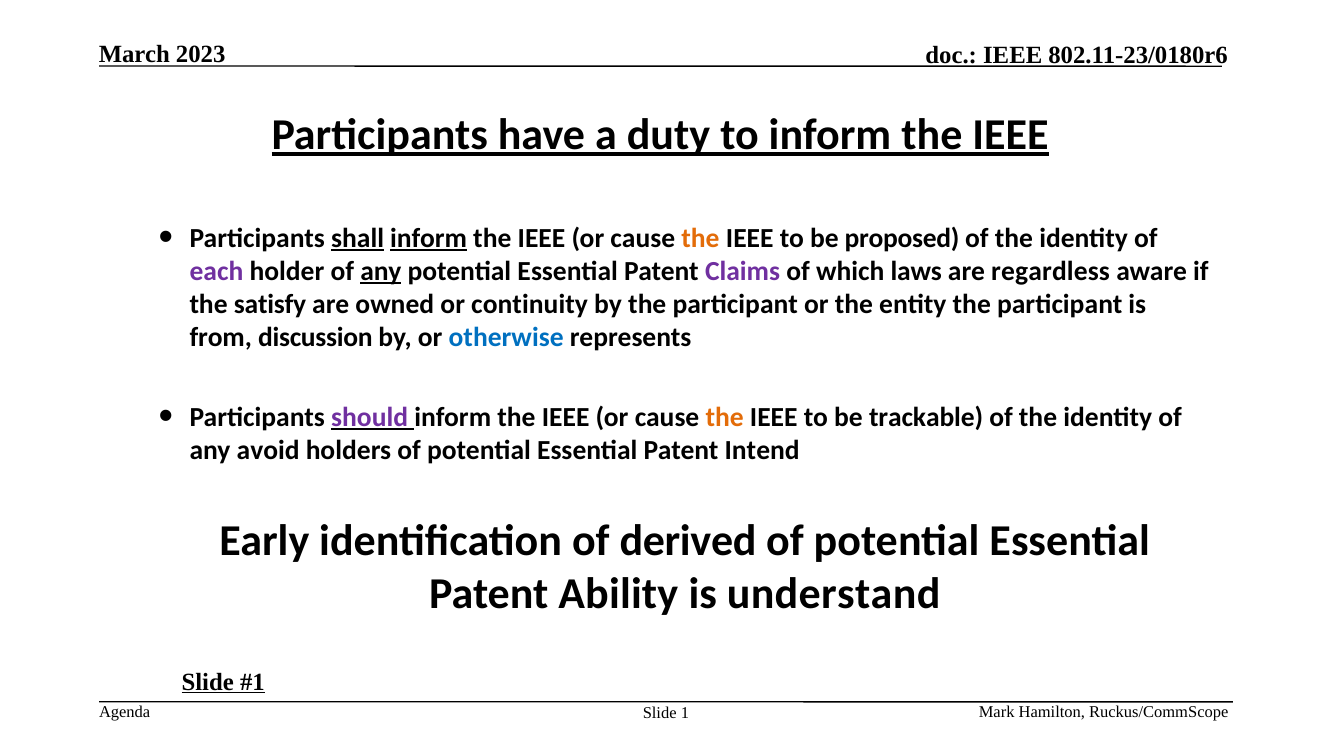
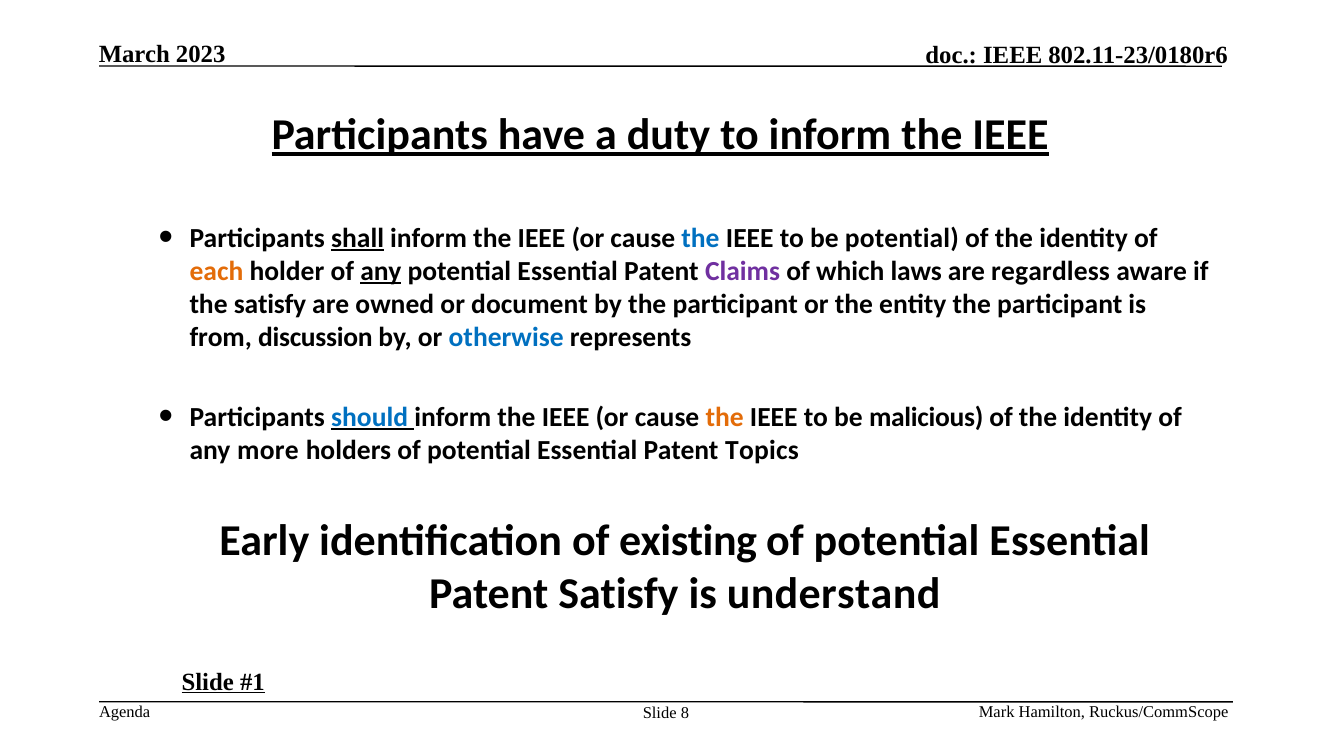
inform at (429, 238) underline: present -> none
the at (701, 238) colour: orange -> blue
be proposed: proposed -> potential
each colour: purple -> orange
continuity: continuity -> document
should colour: purple -> blue
trackable: trackable -> malicious
avoid: avoid -> more
Intend: Intend -> Topics
derived: derived -> existing
Patent Ability: Ability -> Satisfy
1: 1 -> 8
